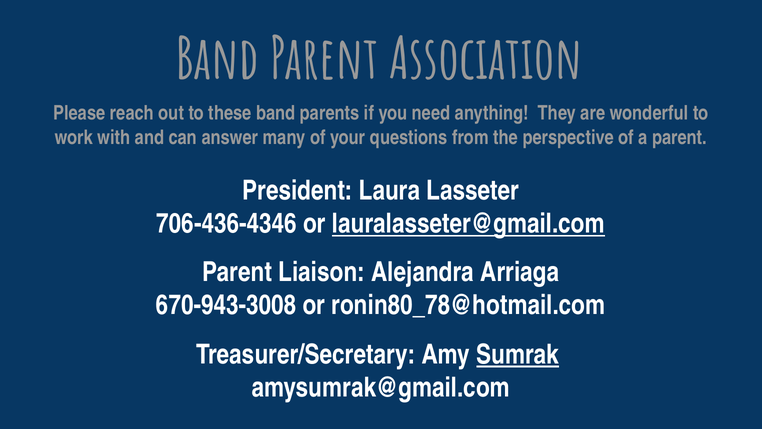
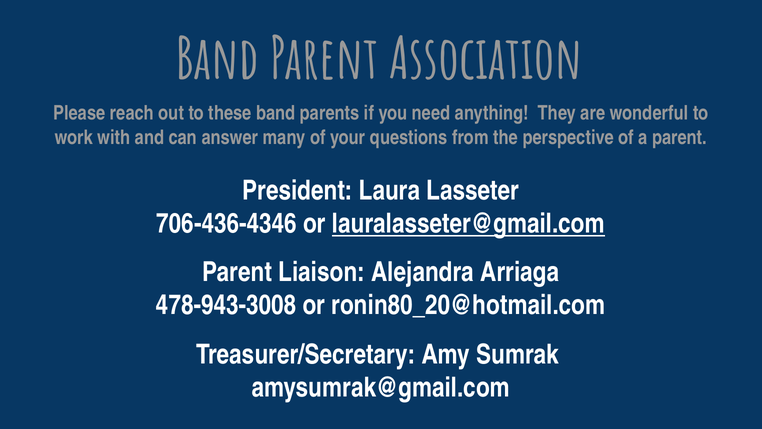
670-943-3008: 670-943-3008 -> 478-943-3008
ronin80_78@hotmail.com: ronin80_78@hotmail.com -> ronin80_20@hotmail.com
Sumrak underline: present -> none
